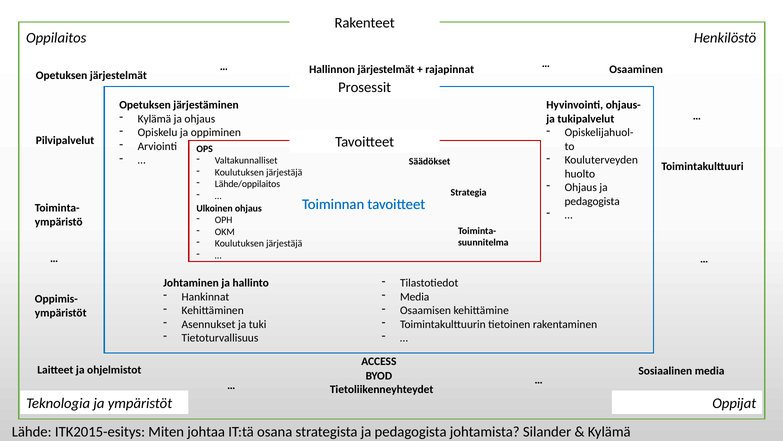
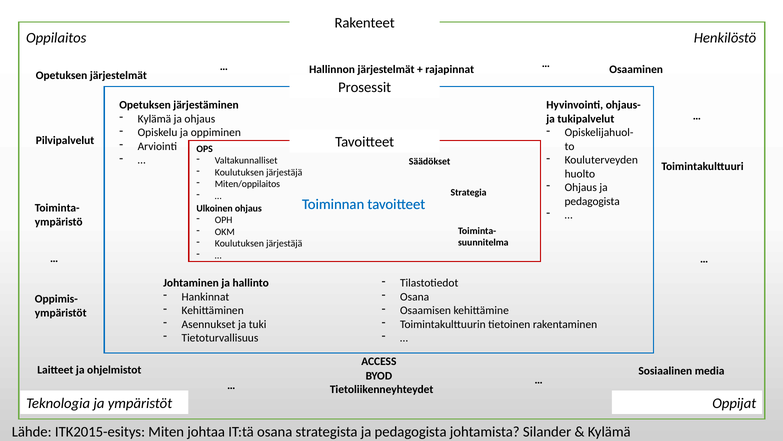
Lähde/oppilaitos: Lähde/oppilaitos -> Miten/oppilaitos
Media at (415, 297): Media -> Osana
